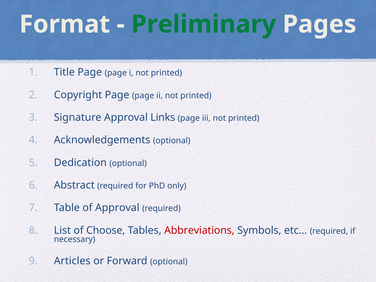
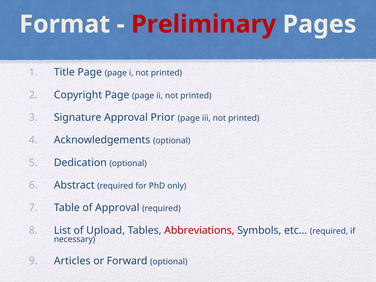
Preliminary colour: green -> red
Links: Links -> Prior
Choose: Choose -> Upload
